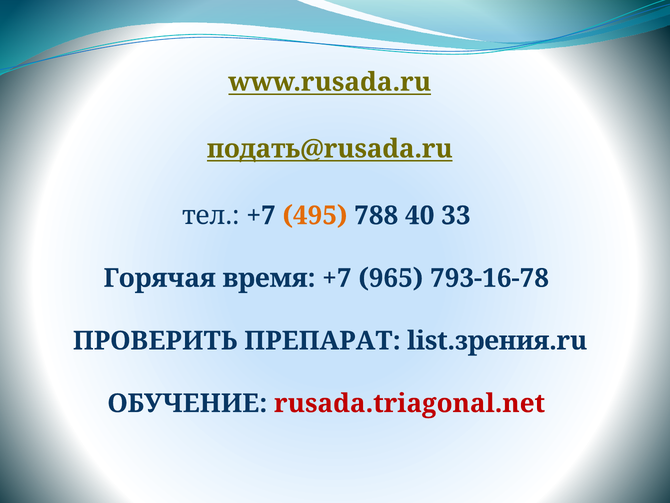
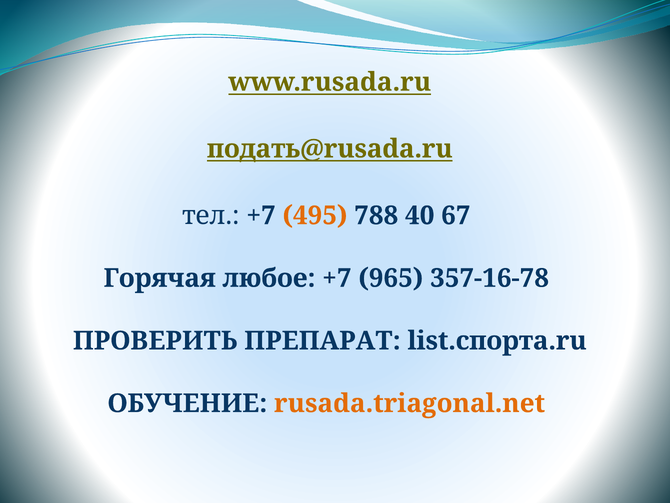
33: 33 -> 67
время: время -> любое
793-16-78: 793-16-78 -> 357-16-78
list.зрения.ru: list.зрения.ru -> list.спорта.ru
rusada.triagonal.net colour: red -> orange
